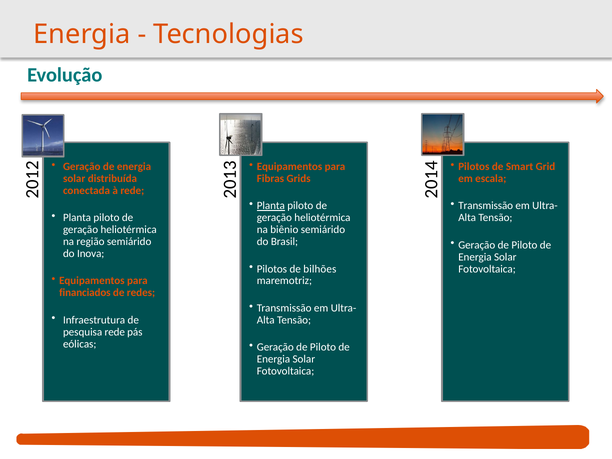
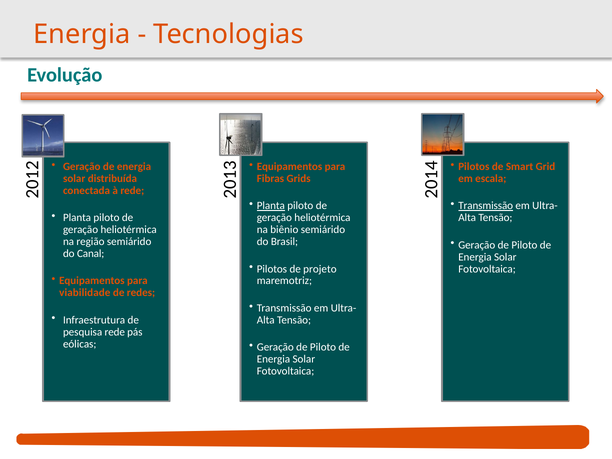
Transmissão at (486, 206) underline: none -> present
Inova: Inova -> Canal
bilhões: bilhões -> projeto
financiados: financiados -> viabilidade
